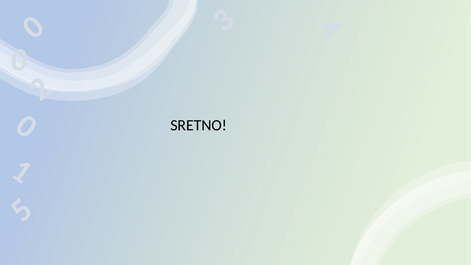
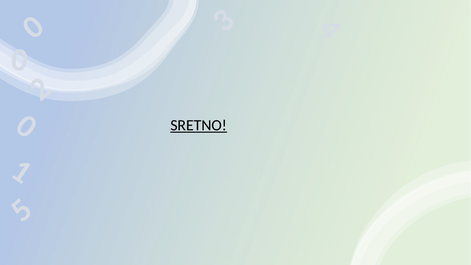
SRETNO underline: none -> present
